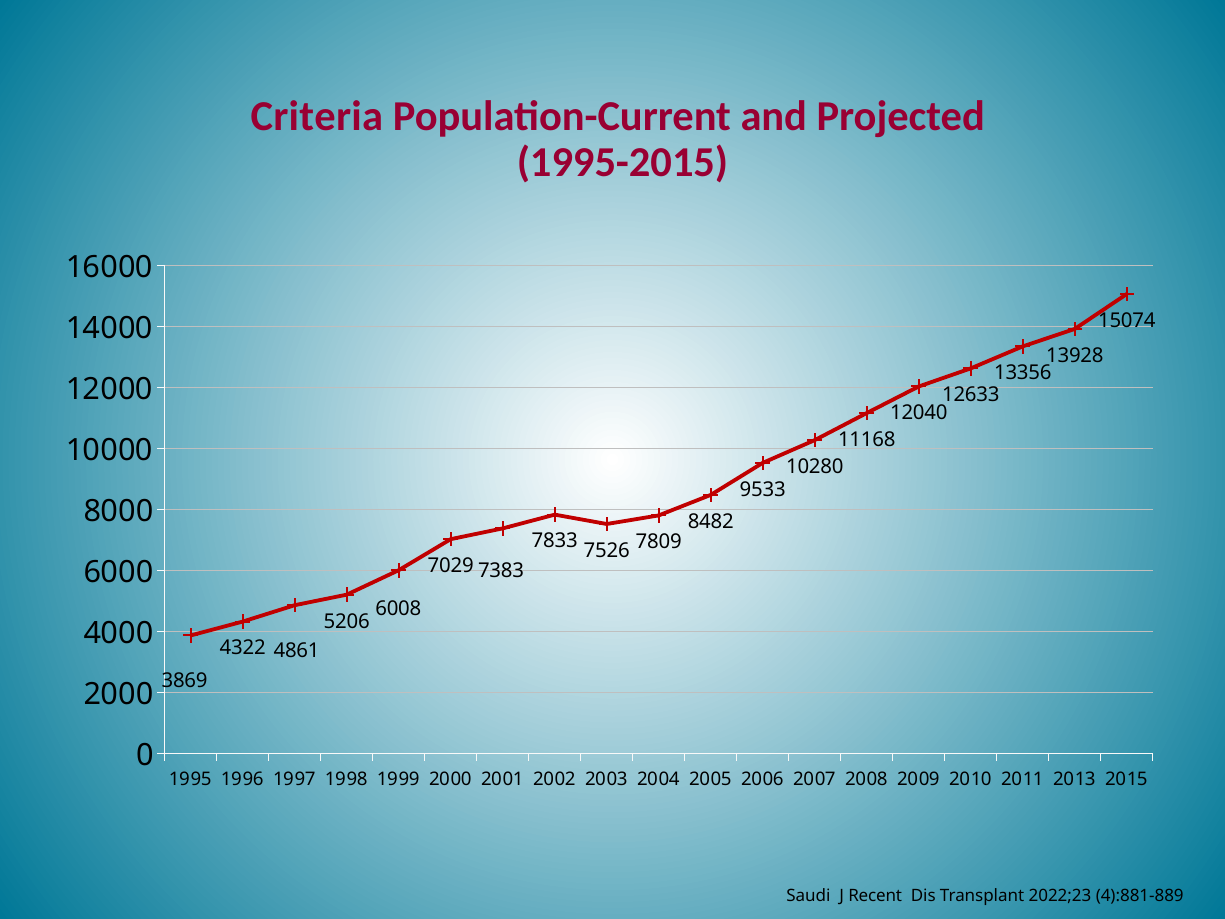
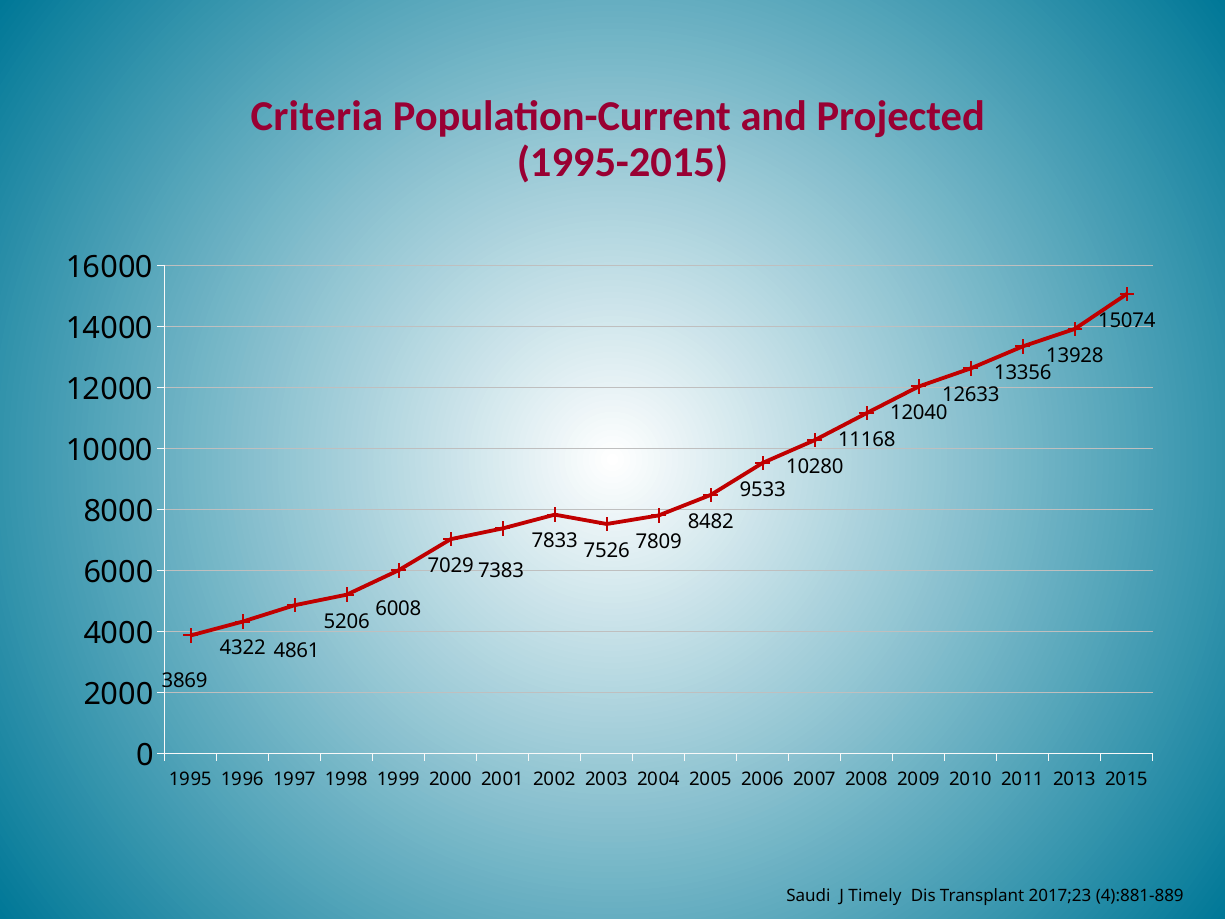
Recent: Recent -> Timely
2022;23: 2022;23 -> 2017;23
